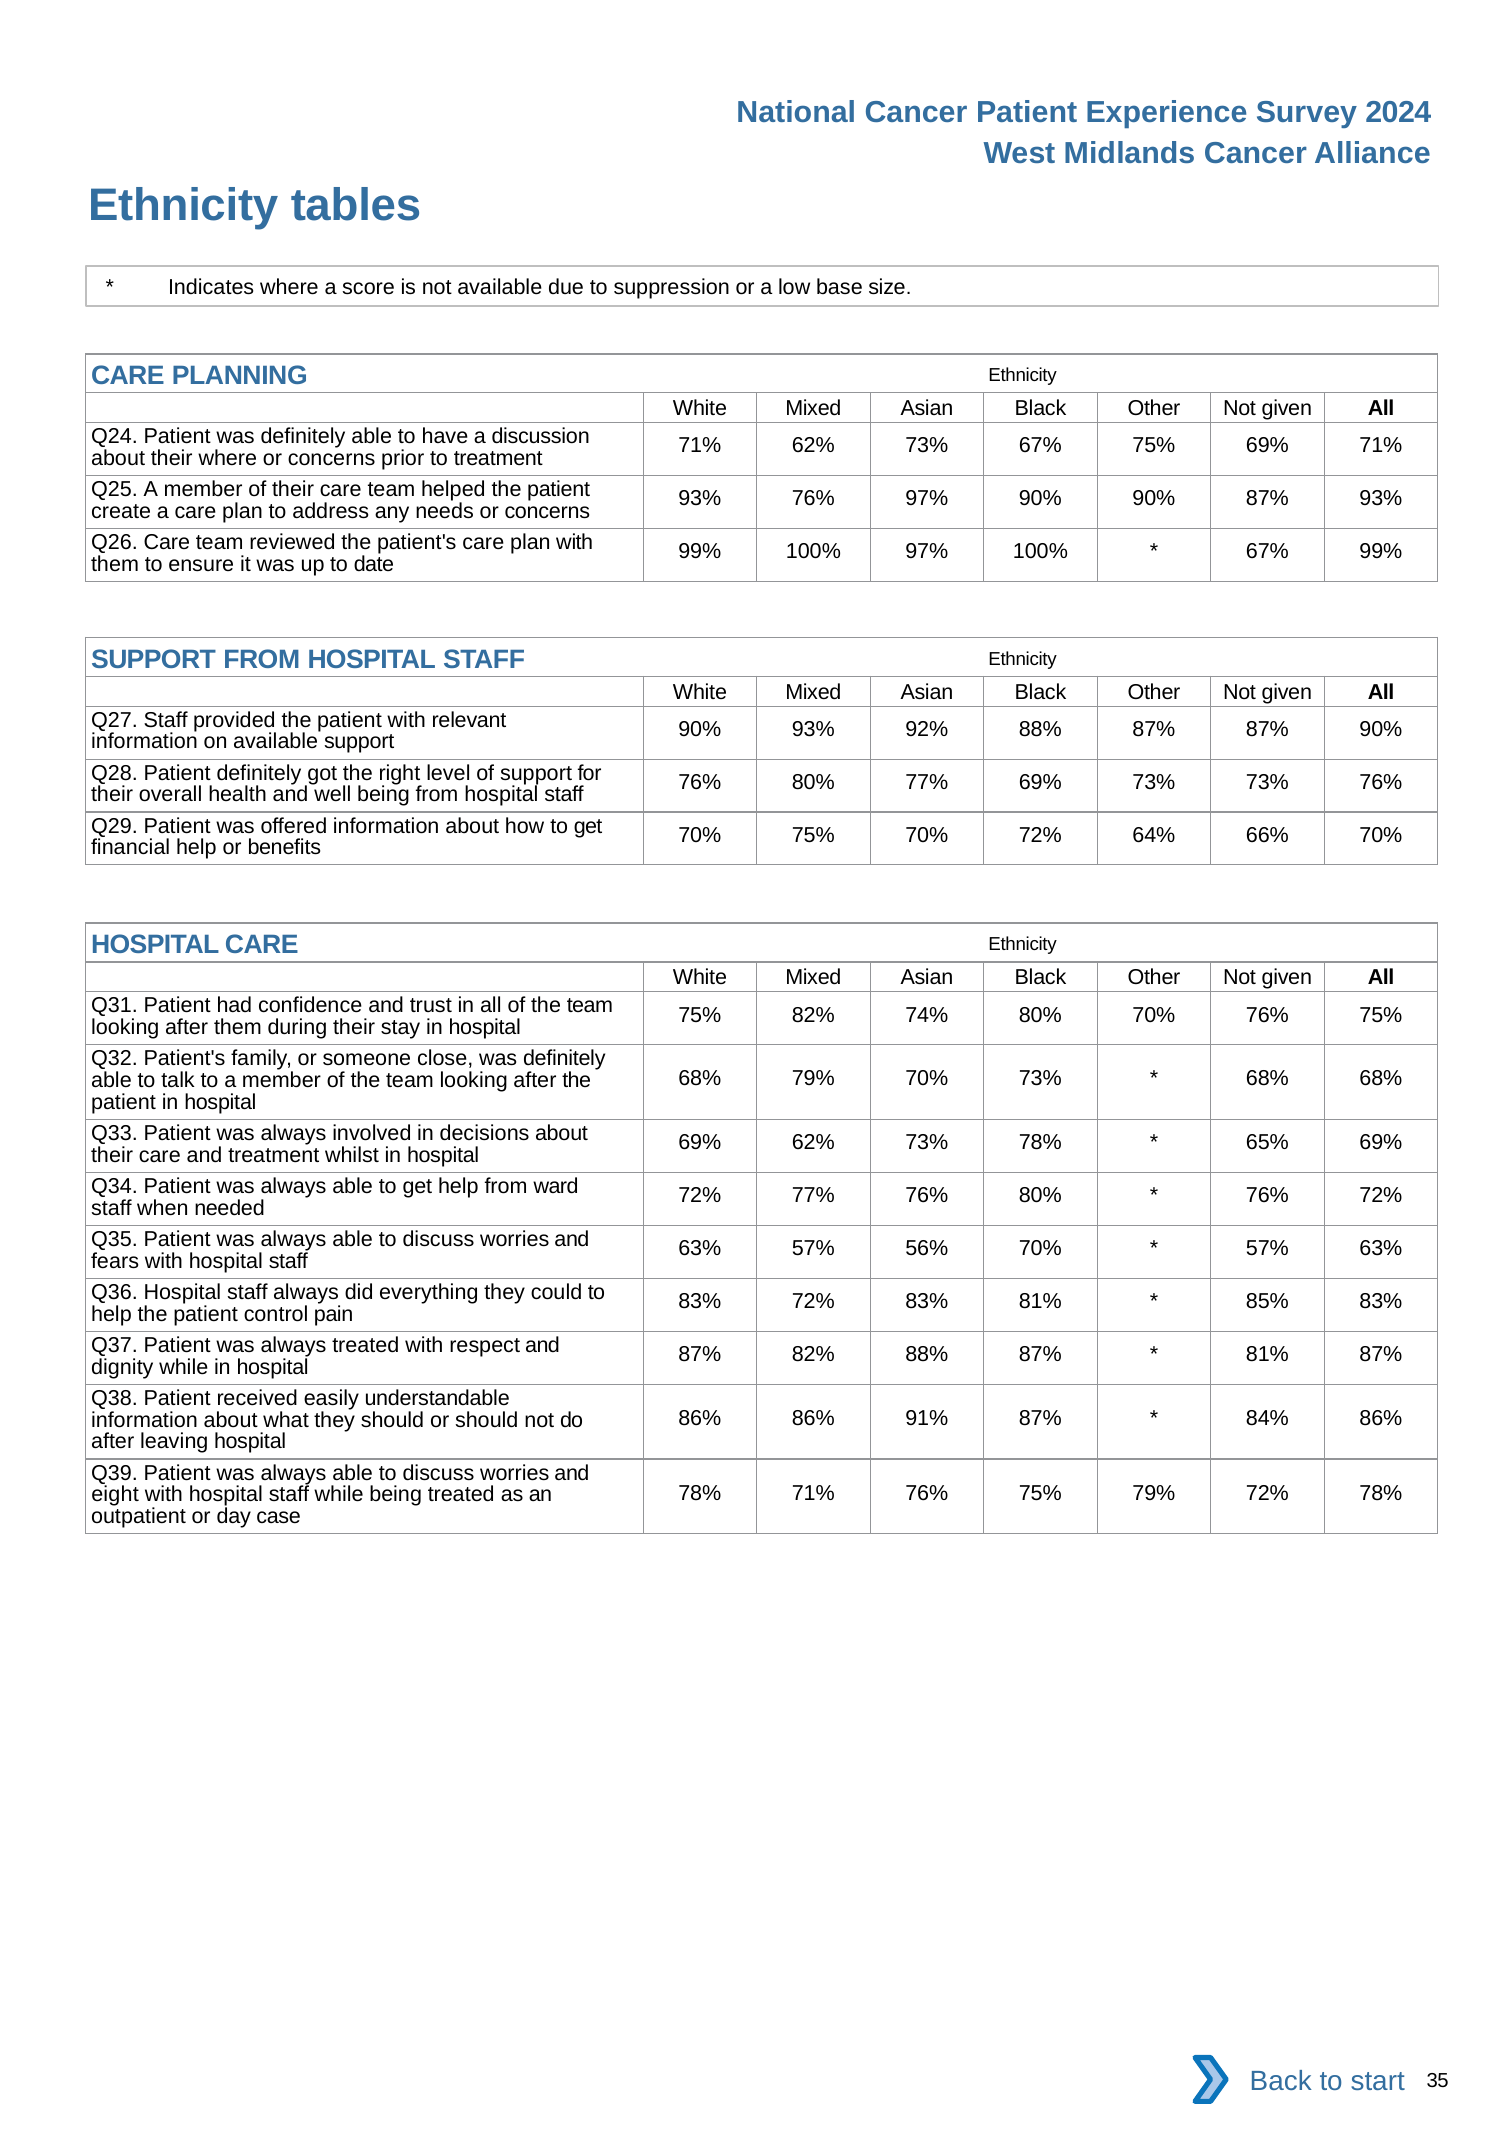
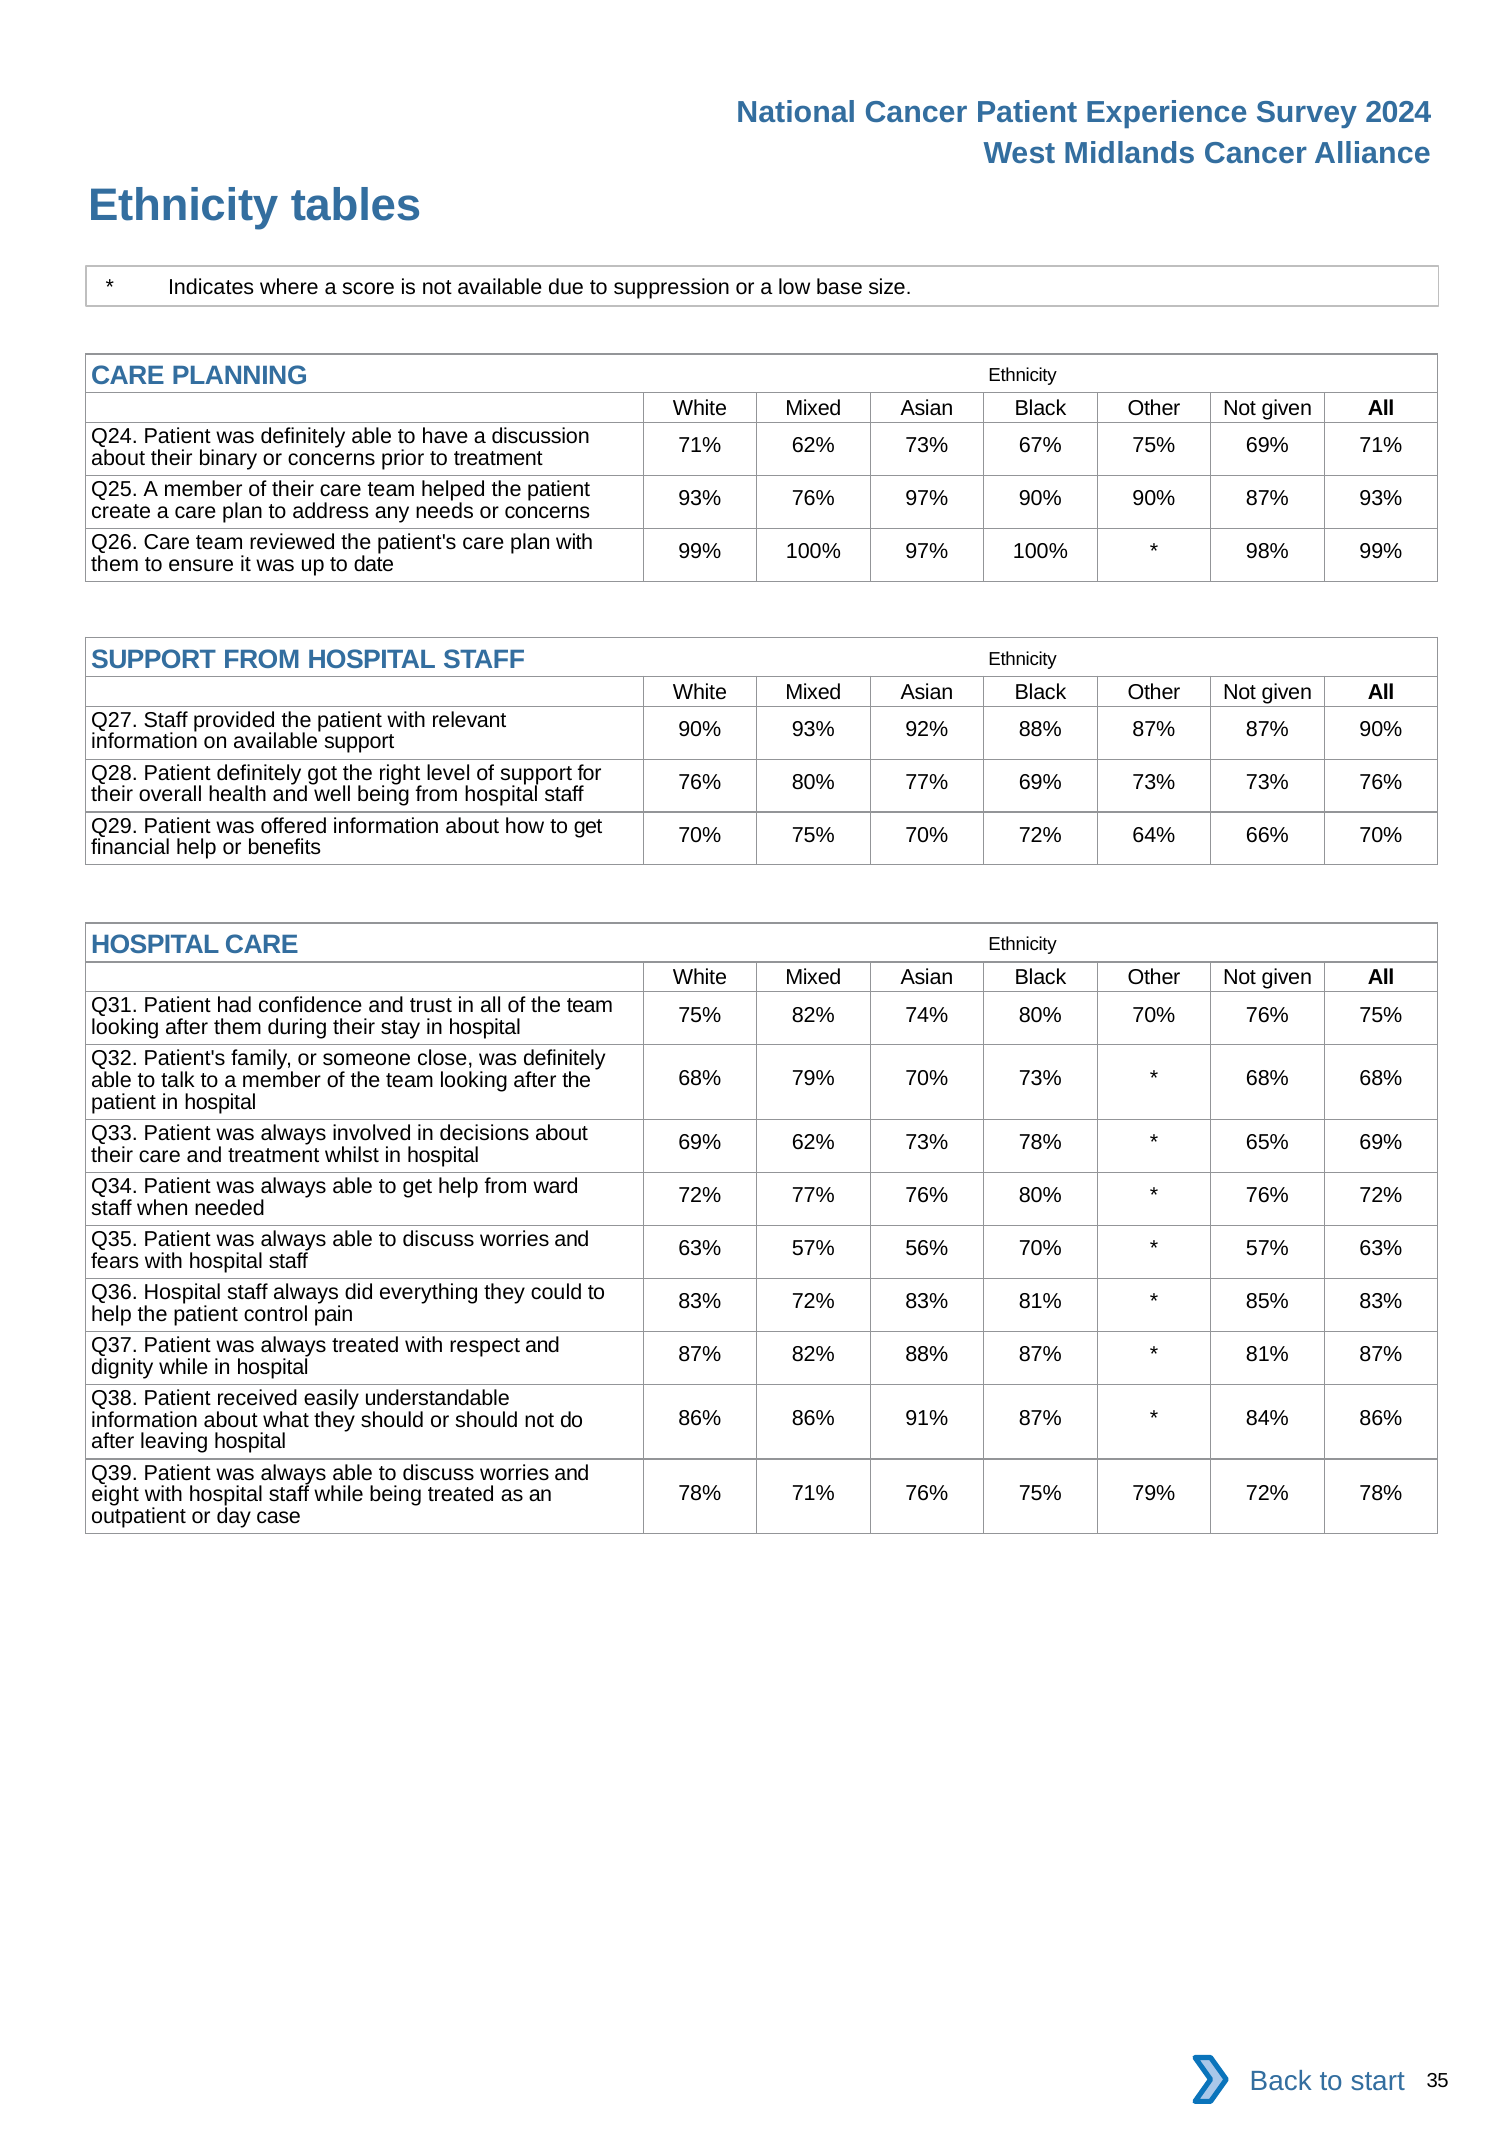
their where: where -> binary
67% at (1267, 552): 67% -> 98%
